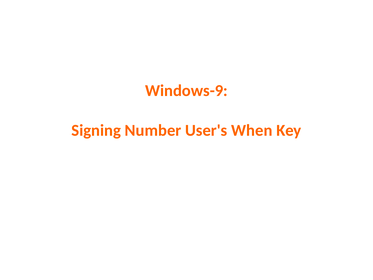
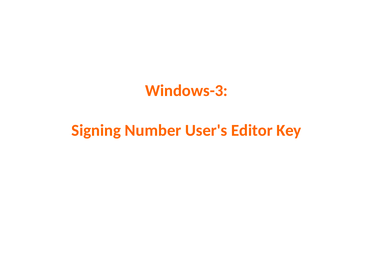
Windows-9: Windows-9 -> Windows-3
When: When -> Editor
